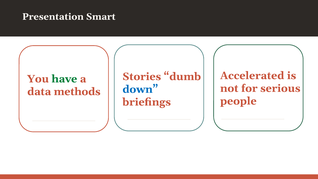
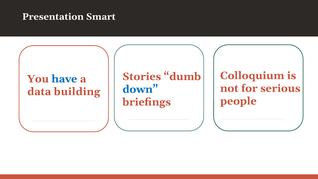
Accelerated: Accelerated -> Colloquium
have colour: green -> blue
methods: methods -> building
